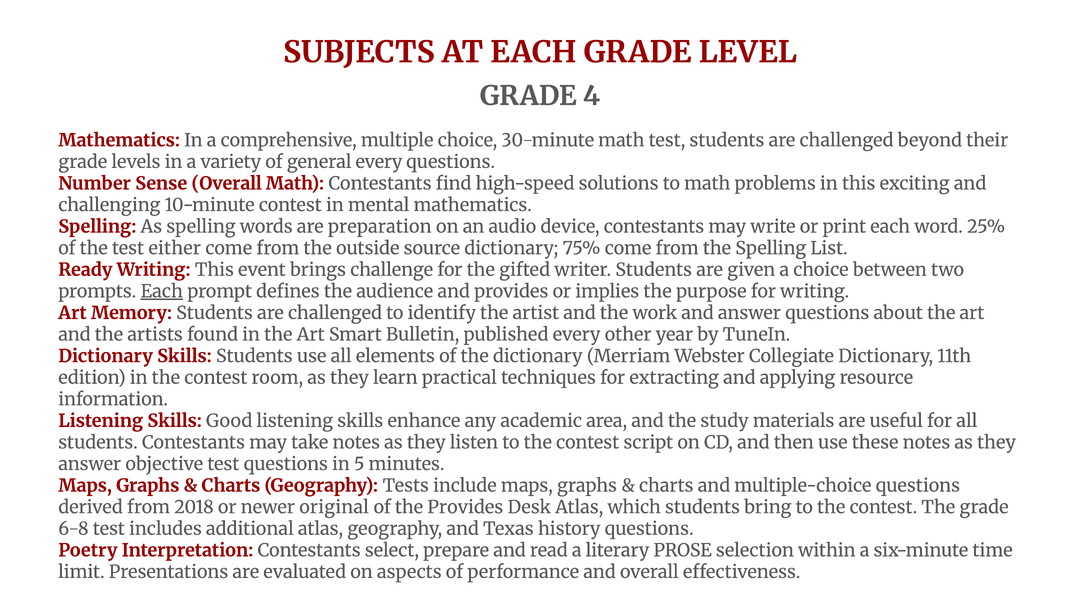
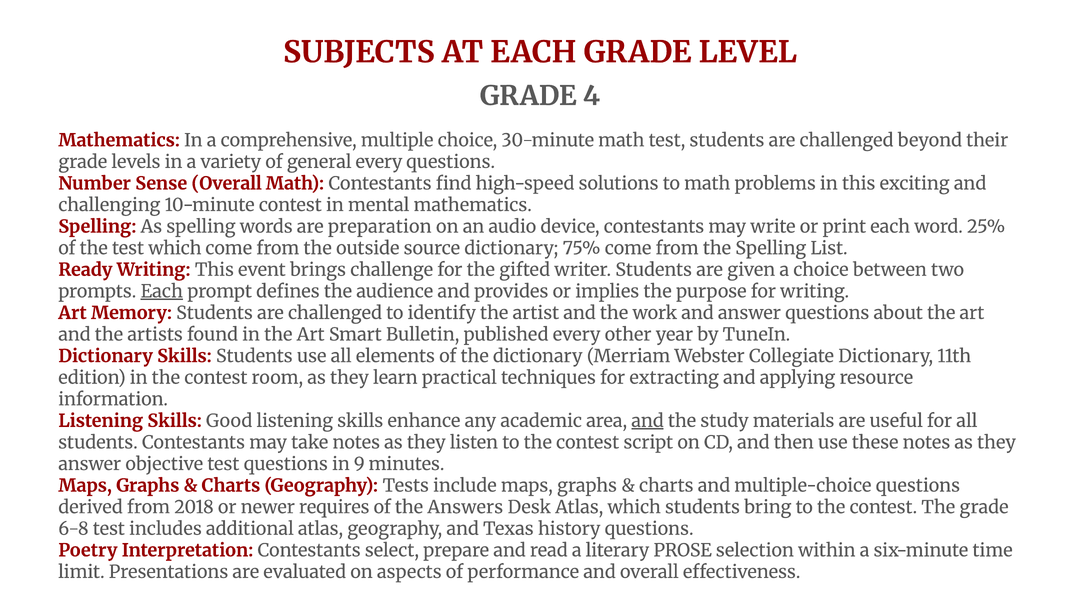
test either: either -> which
and at (648, 421) underline: none -> present
5: 5 -> 9
original: original -> requires
the Provides: Provides -> Answers
